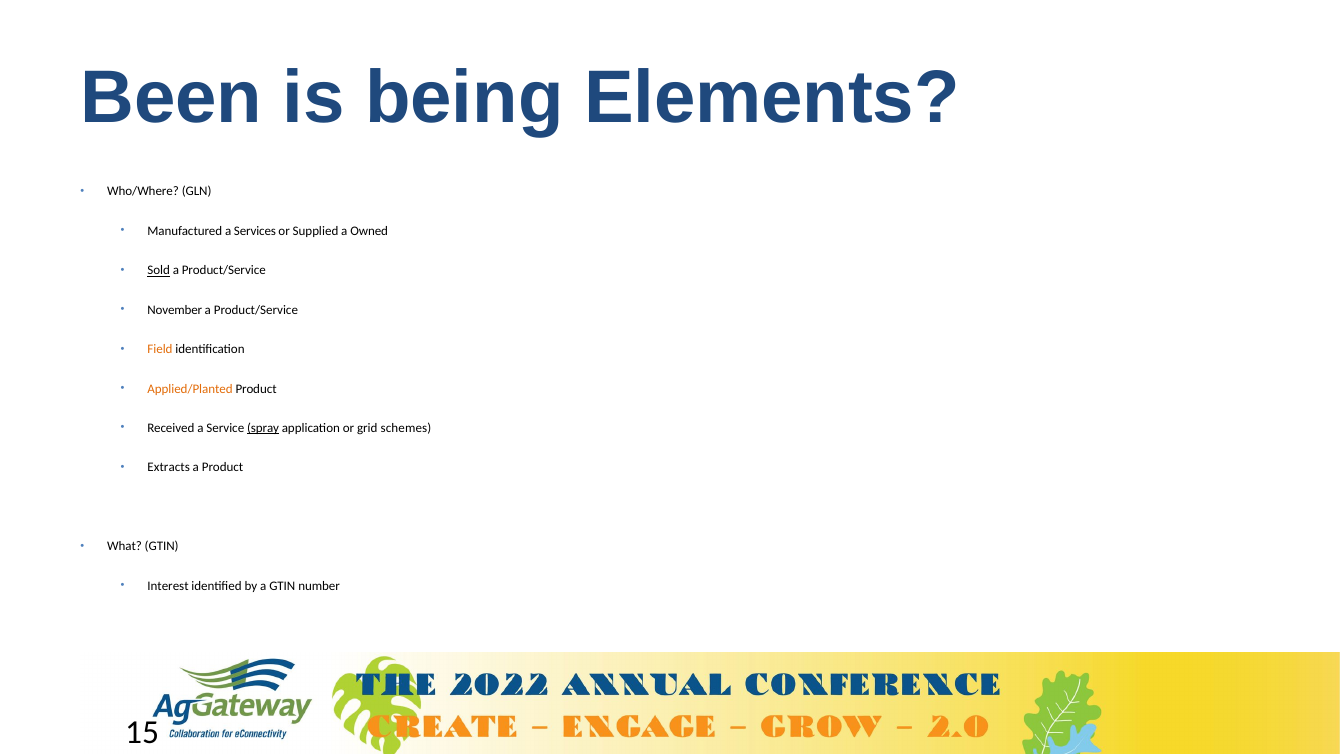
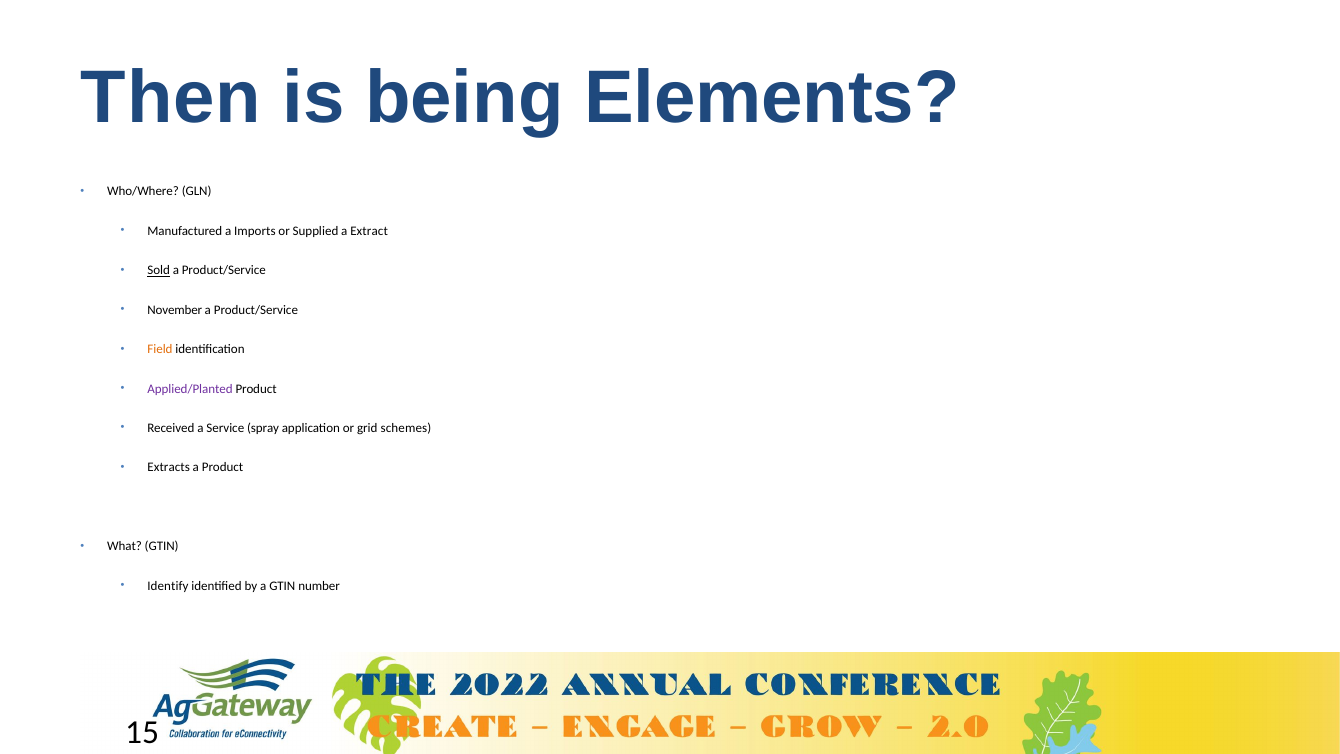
Been: Been -> Then
Services: Services -> Imports
Owned: Owned -> Extract
Applied/Planted colour: orange -> purple
spray underline: present -> none
Interest: Interest -> Identify
